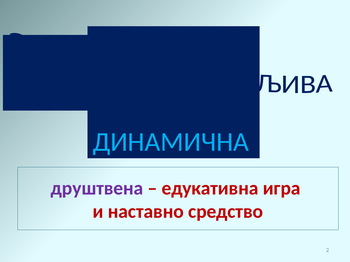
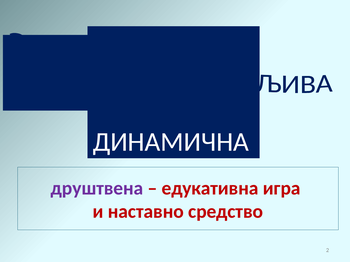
ДИНАМИЧНА colour: light blue -> white
